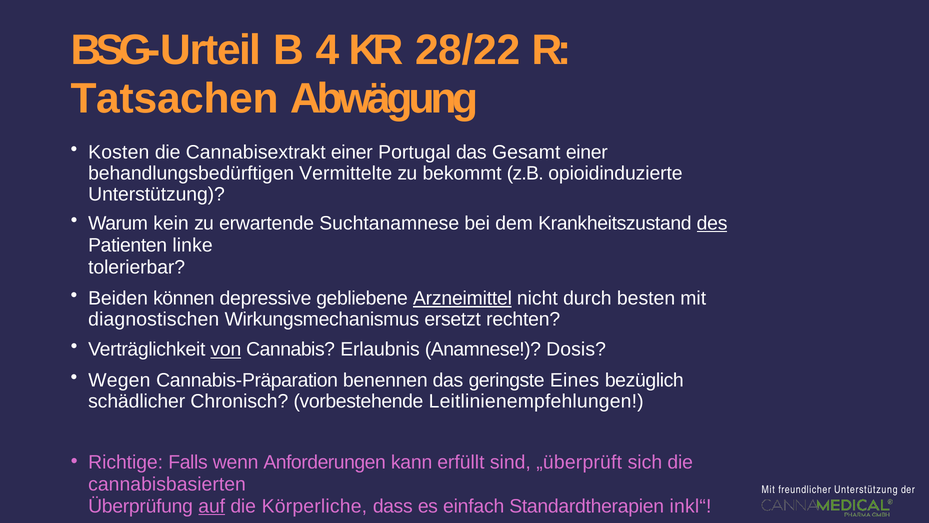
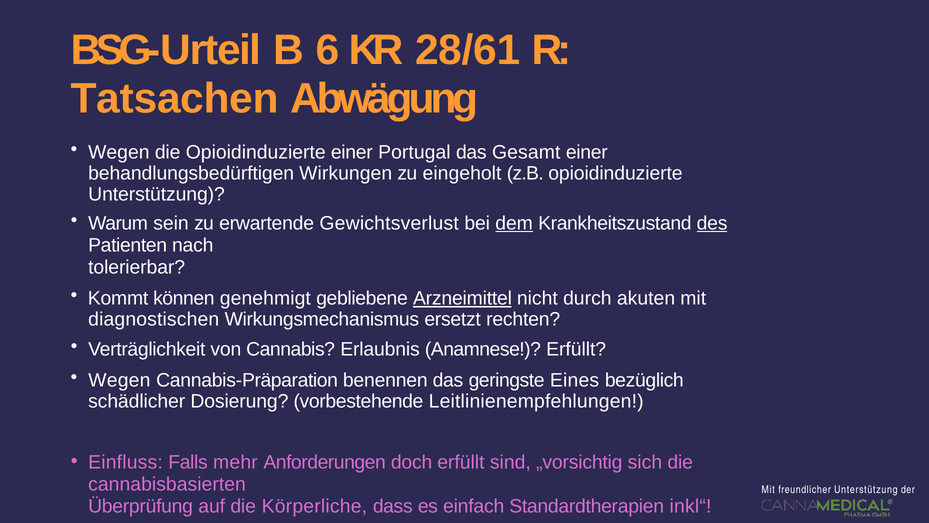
4: 4 -> 6
28/22: 28/22 -> 28/61
Kosten at (119, 152): Kosten -> Wegen
die Cannabisextrakt: Cannabisextrakt -> Opioidinduzierte
Vermittelte: Vermittelte -> Wirkungen
bekommt: bekommt -> eingeholt
kein: kein -> sein
Suchtanamnese: Suchtanamnese -> Gewichtsverlust
dem underline: none -> present
linke: linke -> nach
Beiden: Beiden -> Kommt
depressive: depressive -> genehmigt
besten: besten -> akuten
von underline: present -> none
Anamnese Dosis: Dosis -> Erfüllt
Chronisch: Chronisch -> Dosierung
Richtige: Richtige -> Einfluss
wenn: wenn -> mehr
kann: kann -> doch
„überprüft: „überprüft -> „vorsichtig
auf underline: present -> none
